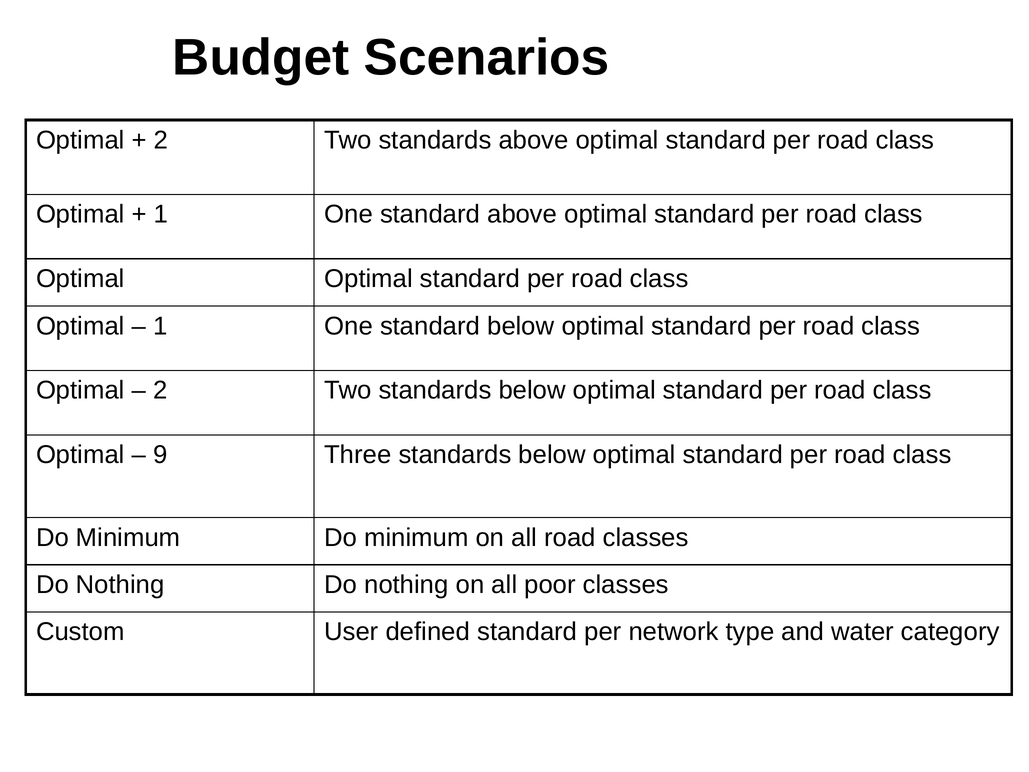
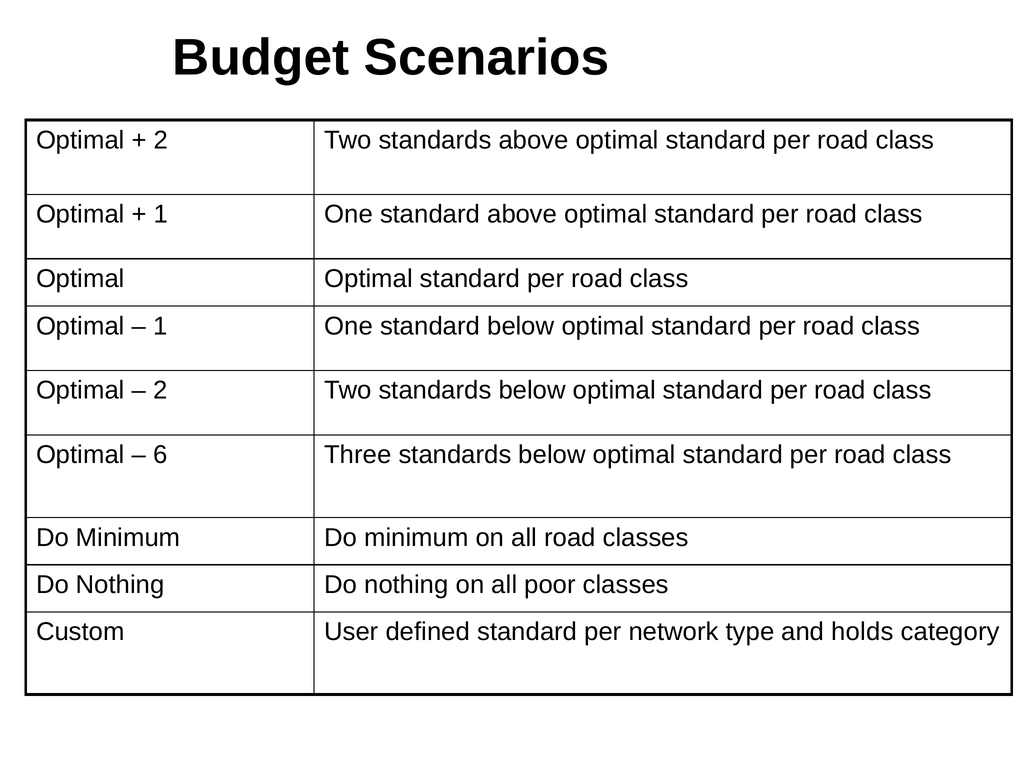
9: 9 -> 6
water: water -> holds
